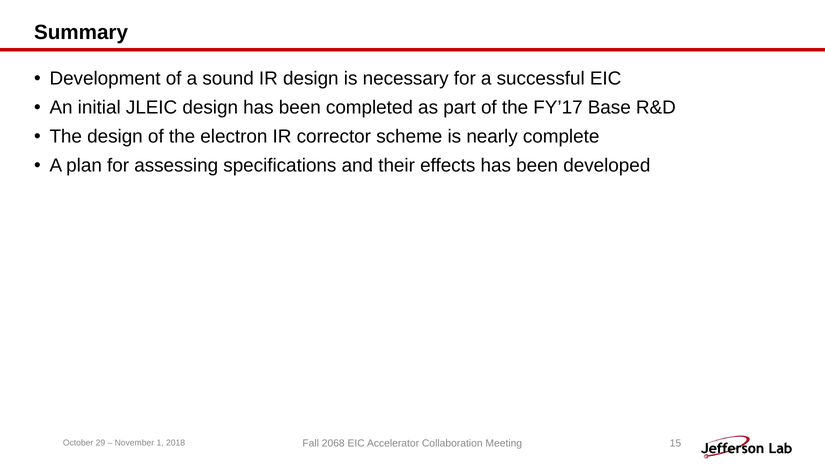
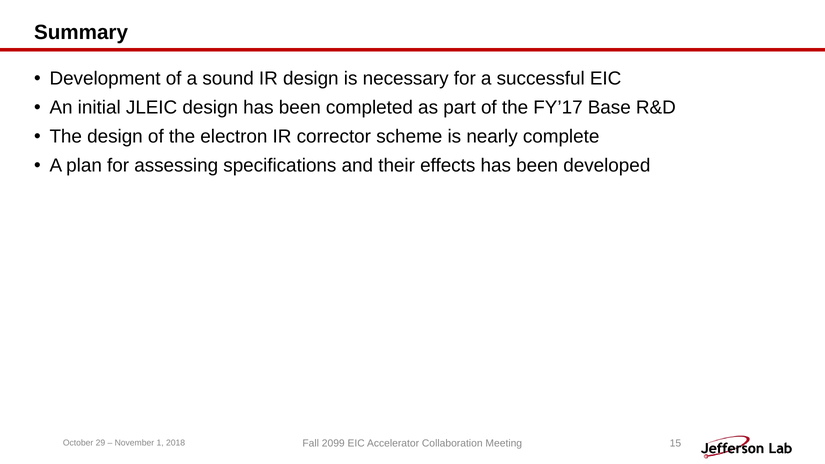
2068: 2068 -> 2099
